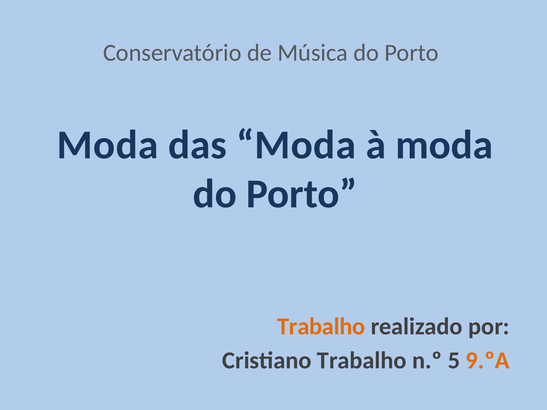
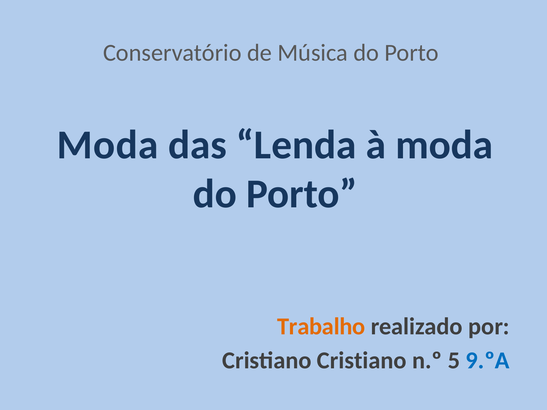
das Moda: Moda -> Lenda
Cristiano Trabalho: Trabalho -> Cristiano
9.ºA colour: orange -> blue
